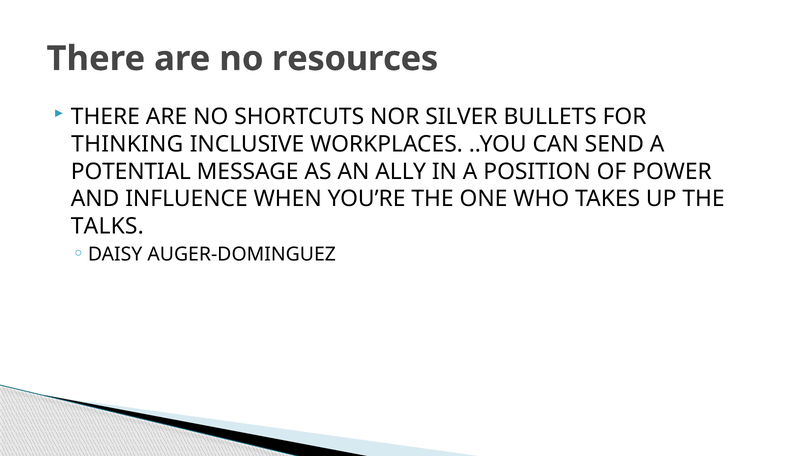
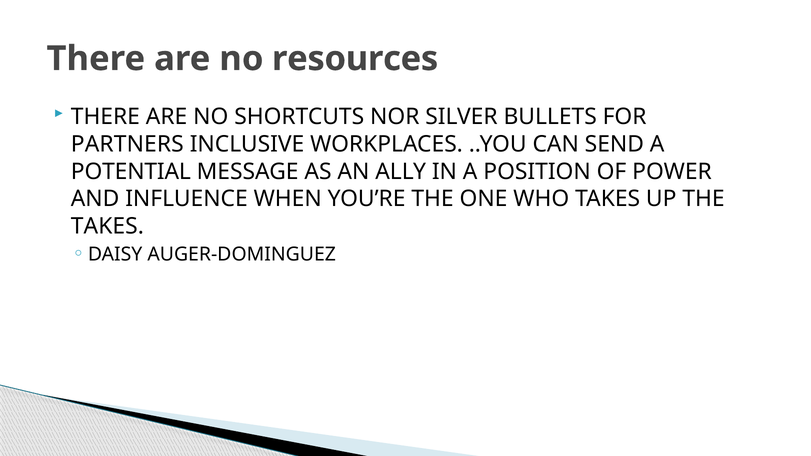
THINKING: THINKING -> PARTNERS
TALKS at (107, 226): TALKS -> TAKES
